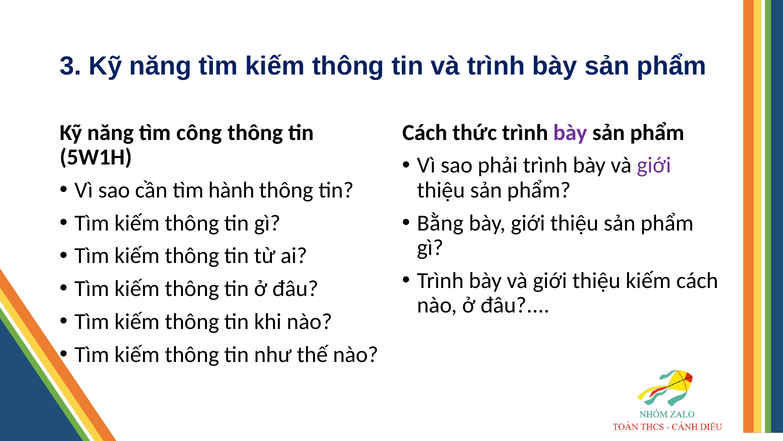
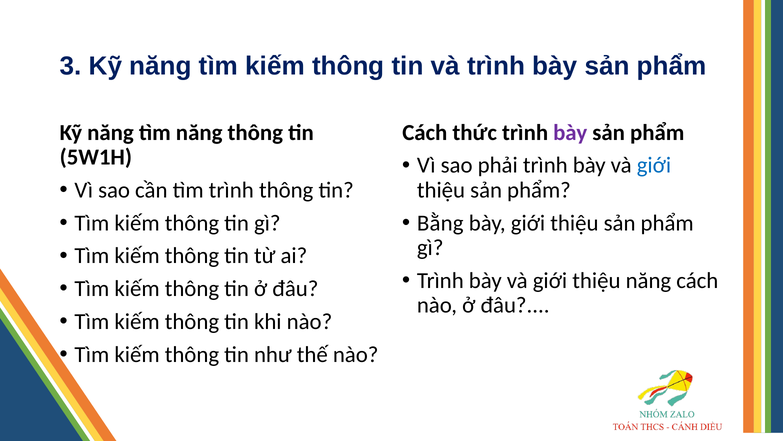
tìm công: công -> năng
giới at (654, 165) colour: purple -> blue
hành at (231, 190): hành -> trình
thiệu kiếm: kiếm -> năng
